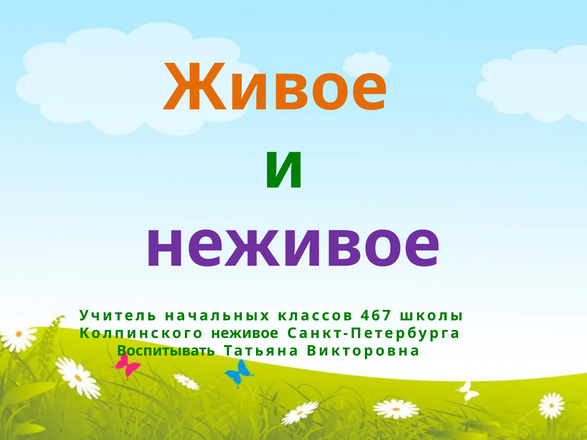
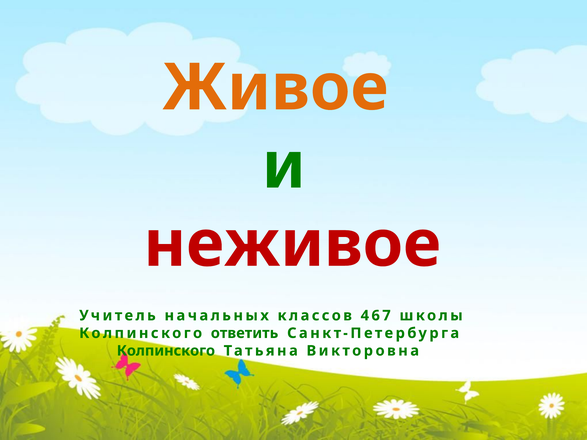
неживое at (292, 244) colour: purple -> red
Колпинского неживое: неживое -> ответить
Воспитывать at (166, 351): Воспитывать -> Колпинского
